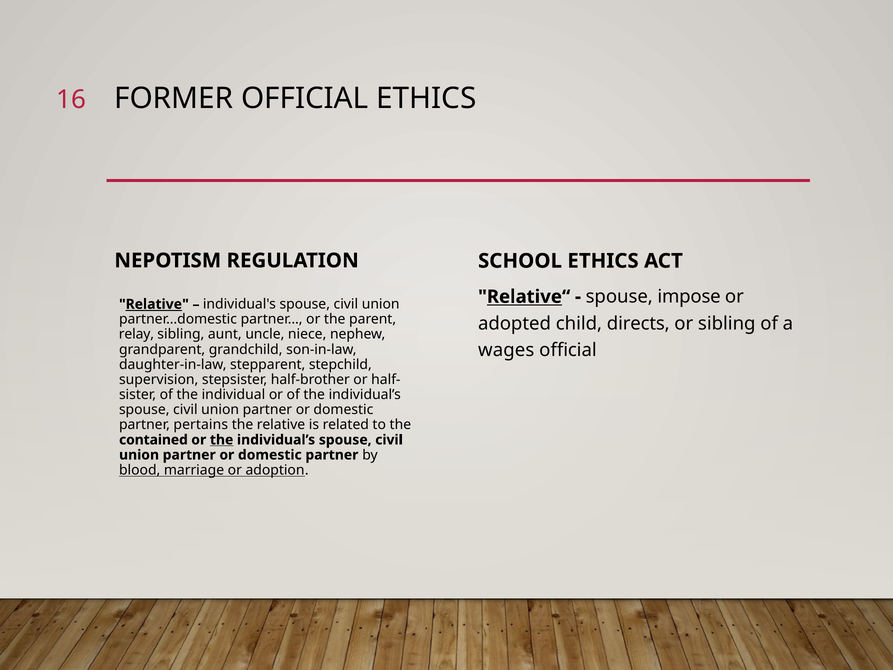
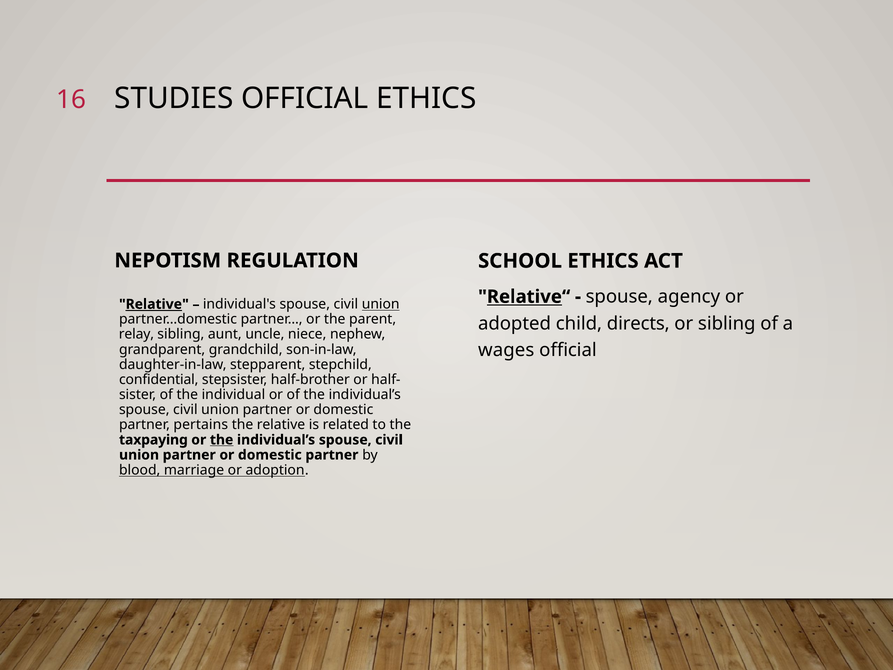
FORMER: FORMER -> STUDIES
impose: impose -> agency
union at (381, 304) underline: none -> present
supervision: supervision -> confidential
contained: contained -> taxpaying
